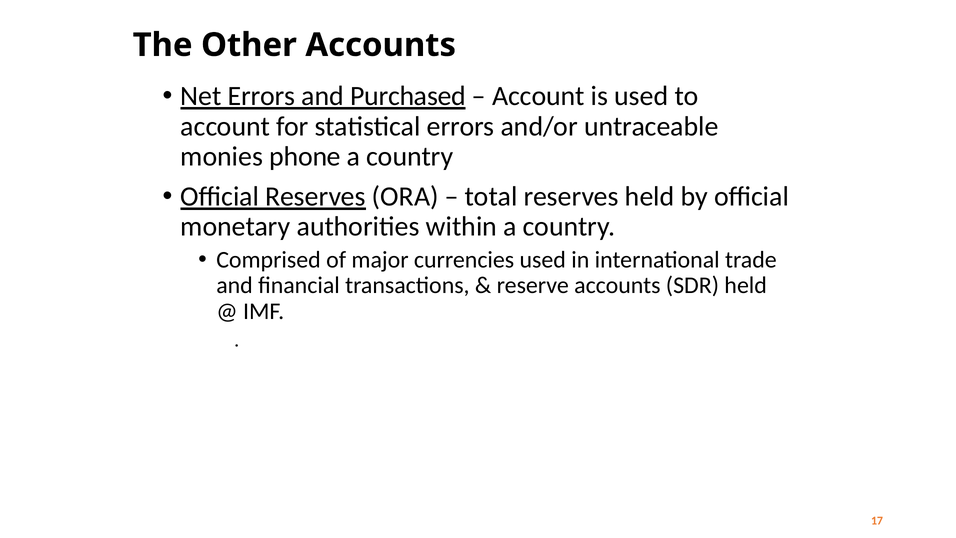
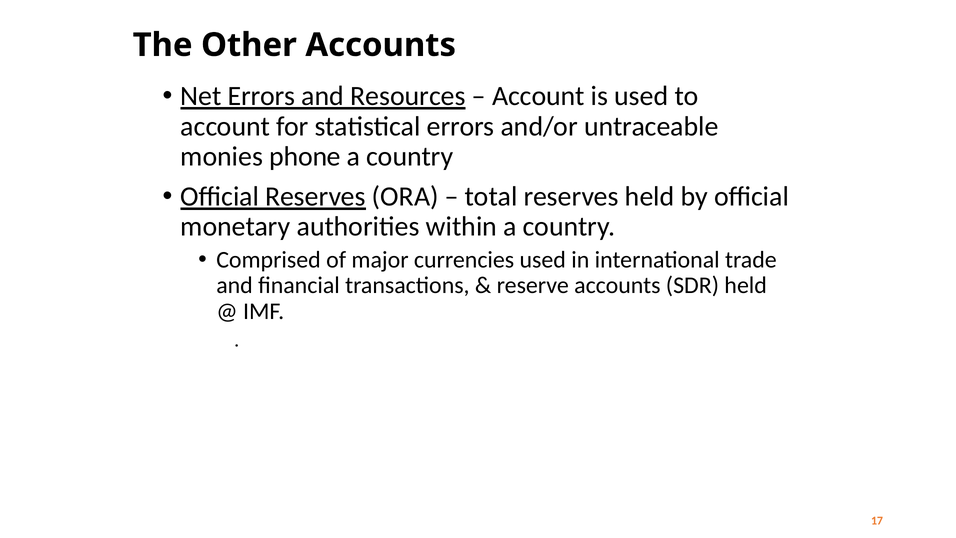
Purchased: Purchased -> Resources
